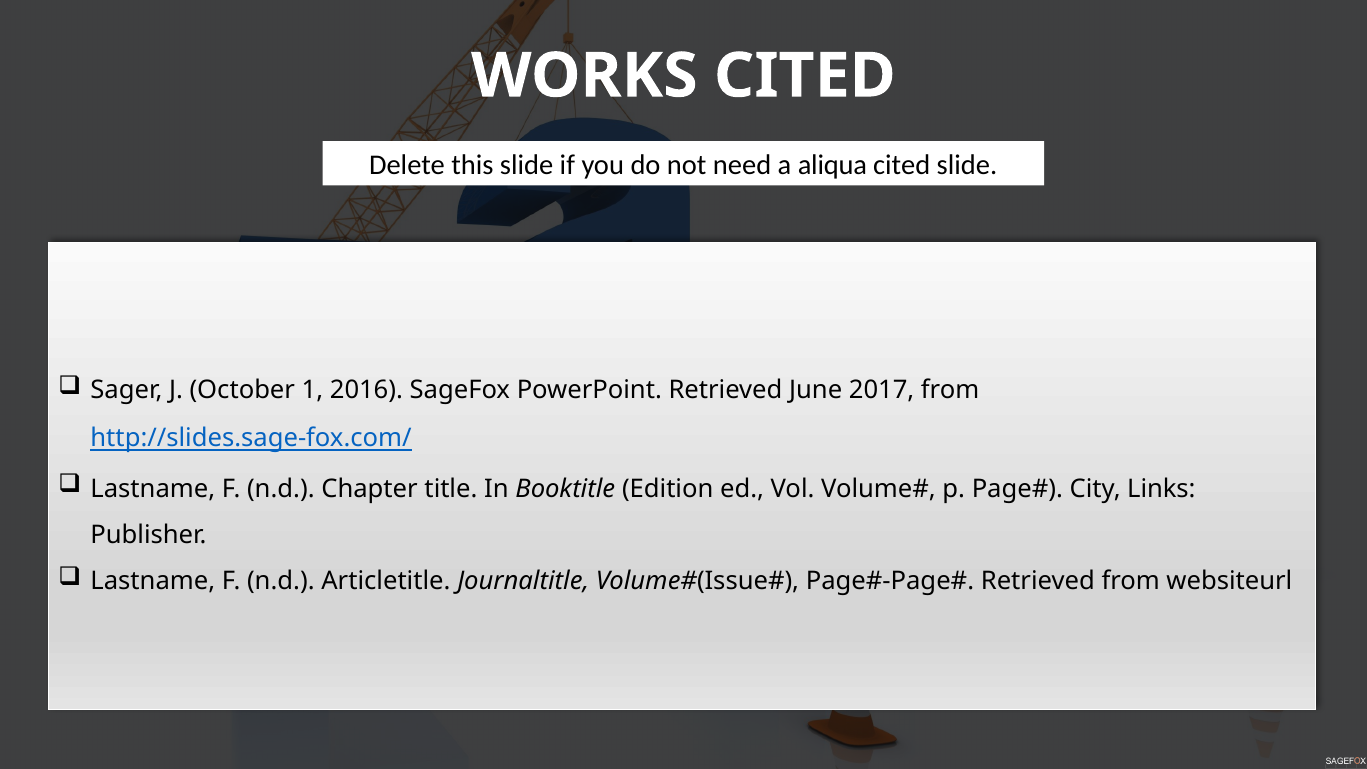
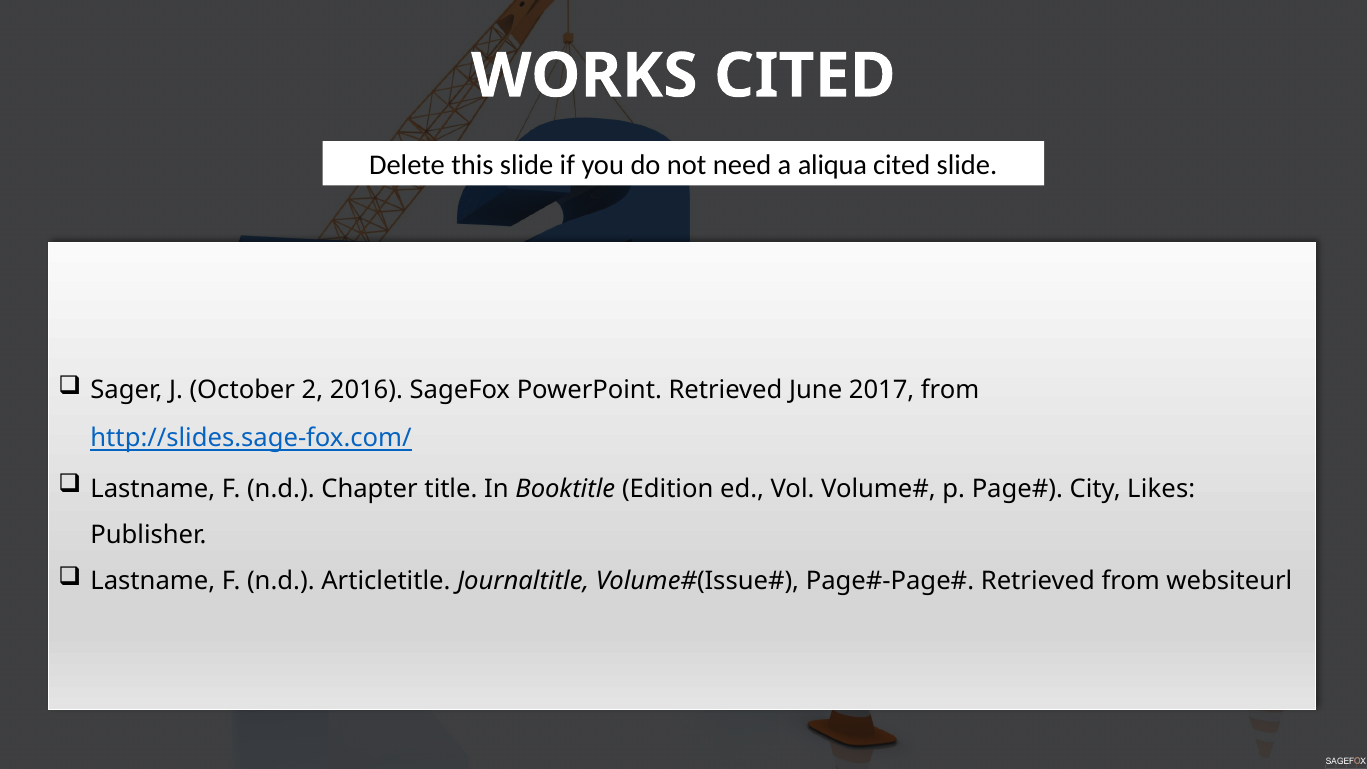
1: 1 -> 2
Links: Links -> Likes
